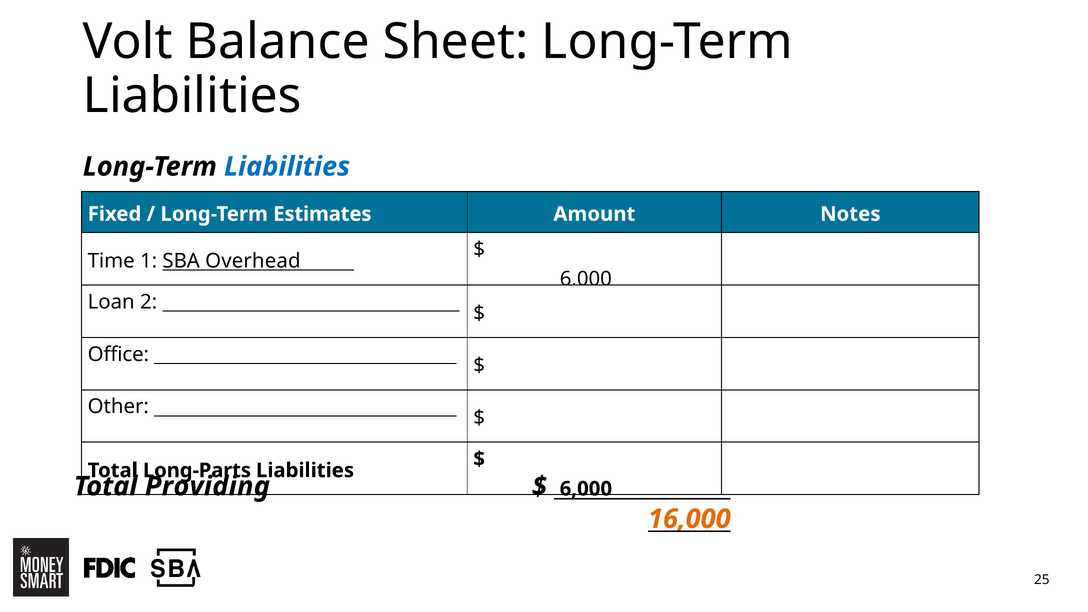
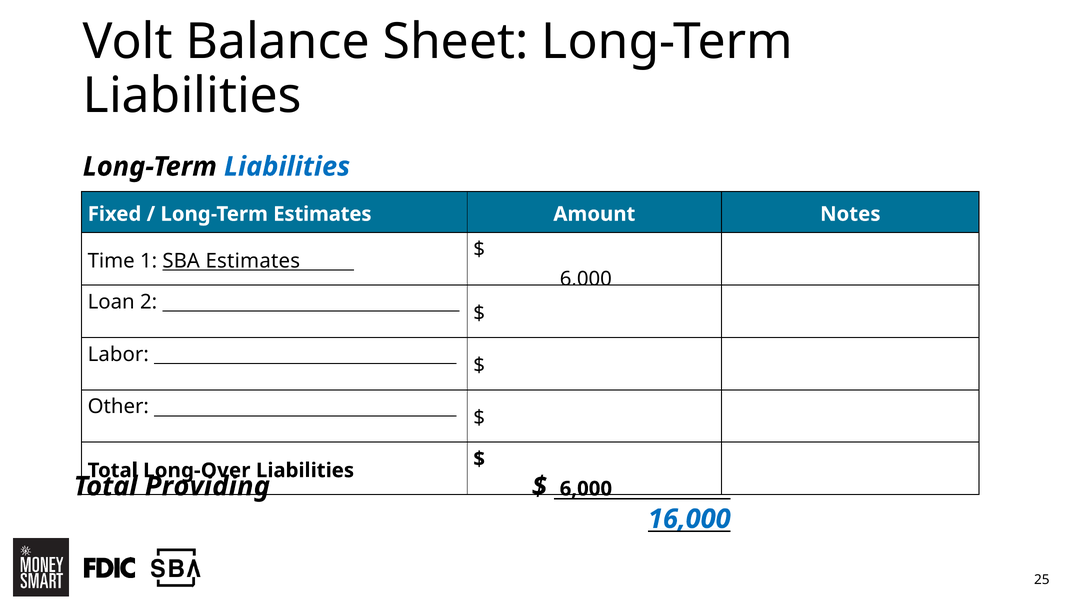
SBA Overhead: Overhead -> Estimates
Office: Office -> Labor
Long-Parts: Long-Parts -> Long-Over
16,000 colour: orange -> blue
